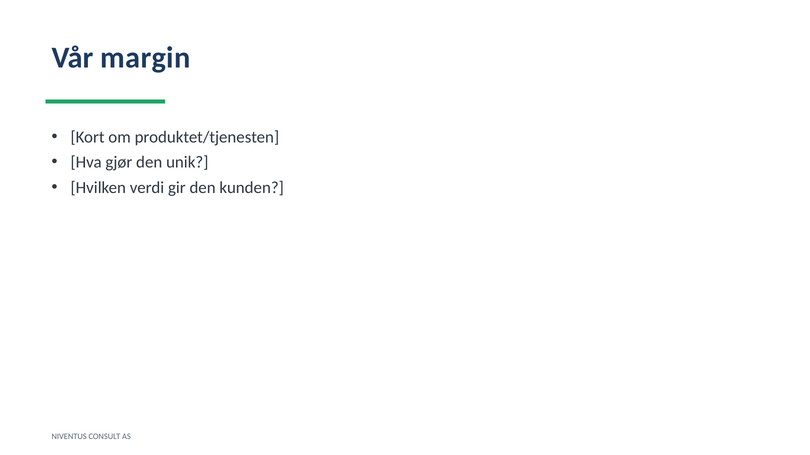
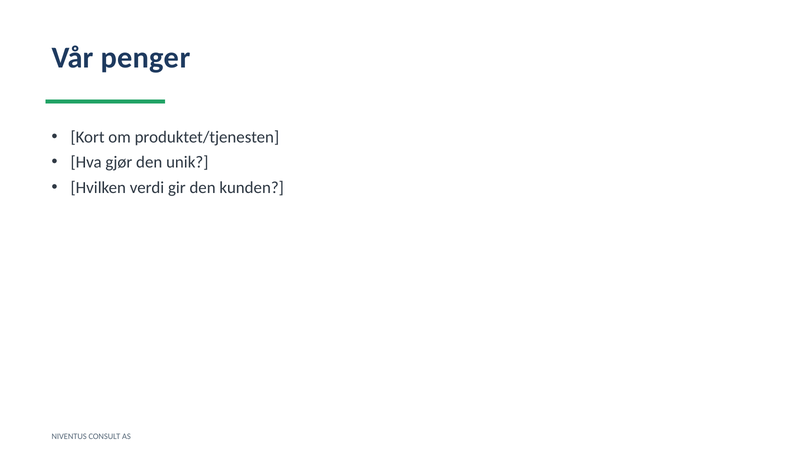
margin: margin -> penger
